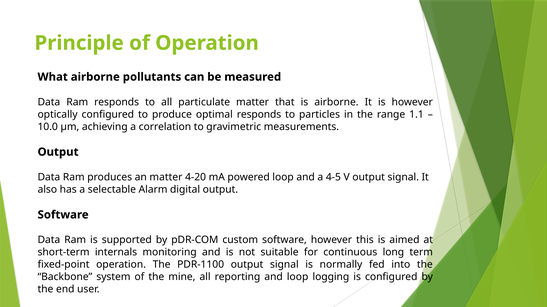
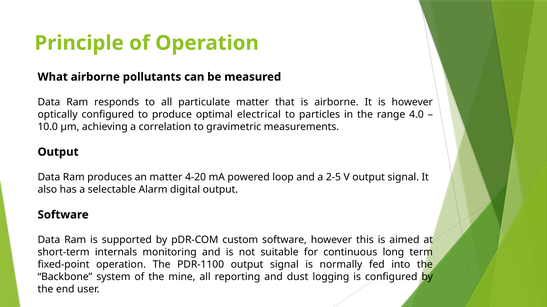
optimal responds: responds -> electrical
1.1: 1.1 -> 4.0
4-5: 4-5 -> 2-5
and loop: loop -> dust
